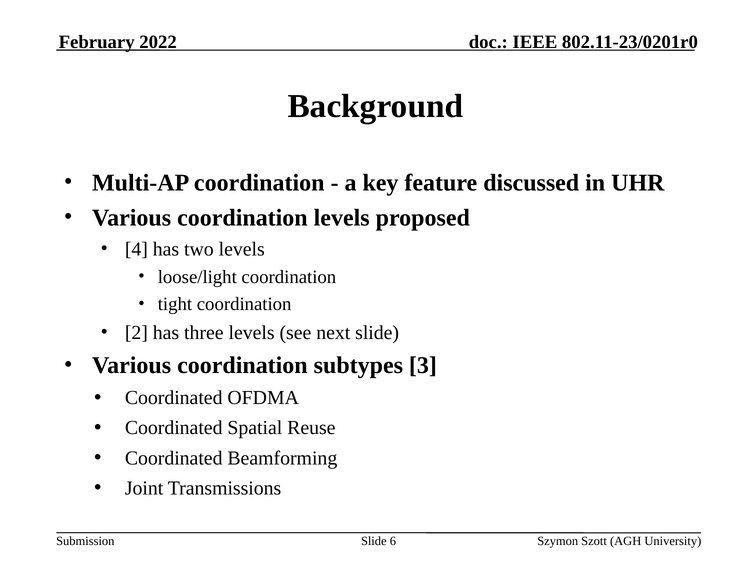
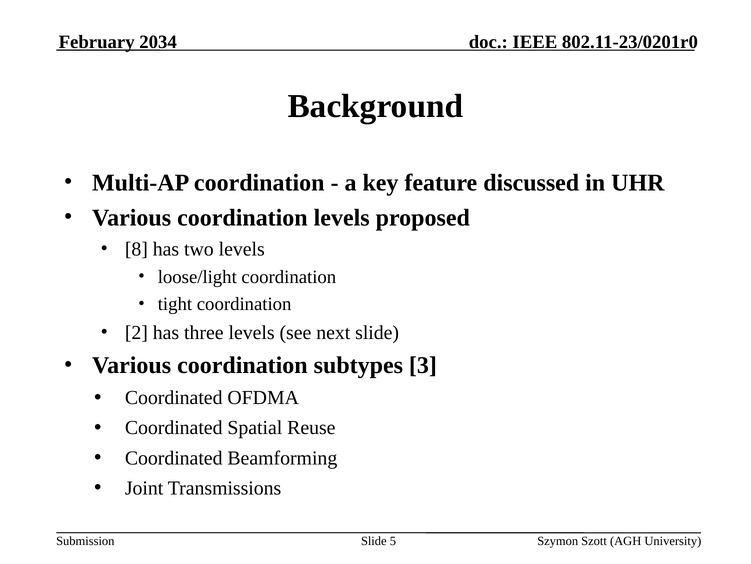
2022: 2022 -> 2034
4: 4 -> 8
6: 6 -> 5
